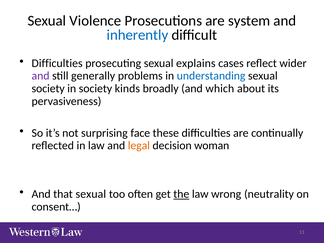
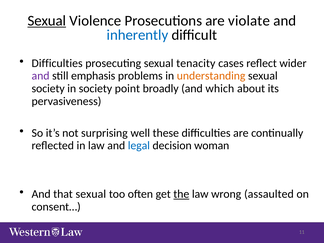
Sexual at (47, 21) underline: none -> present
system: system -> violate
explains: explains -> tenacity
generally: generally -> emphasis
understanding colour: blue -> orange
kinds: kinds -> point
face: face -> well
legal colour: orange -> blue
neutrality: neutrality -> assaulted
